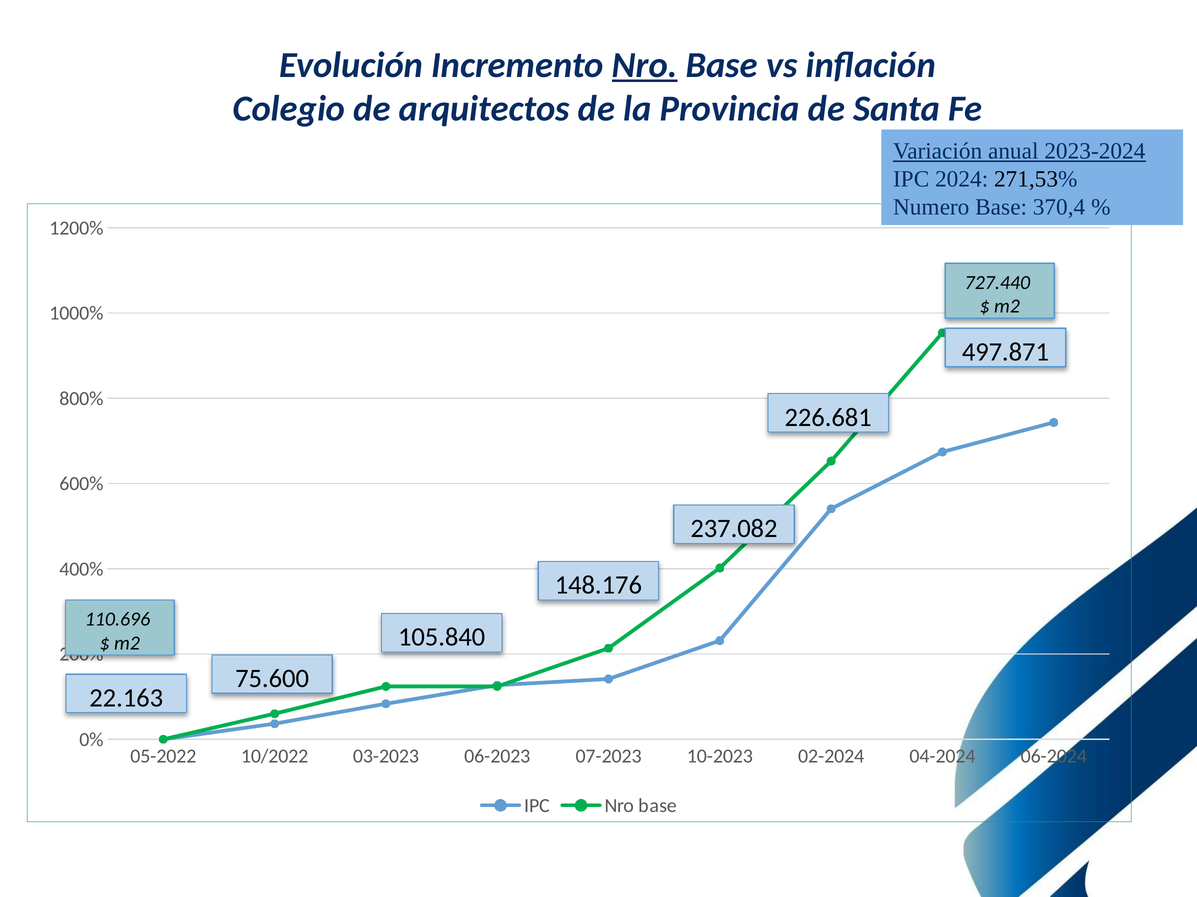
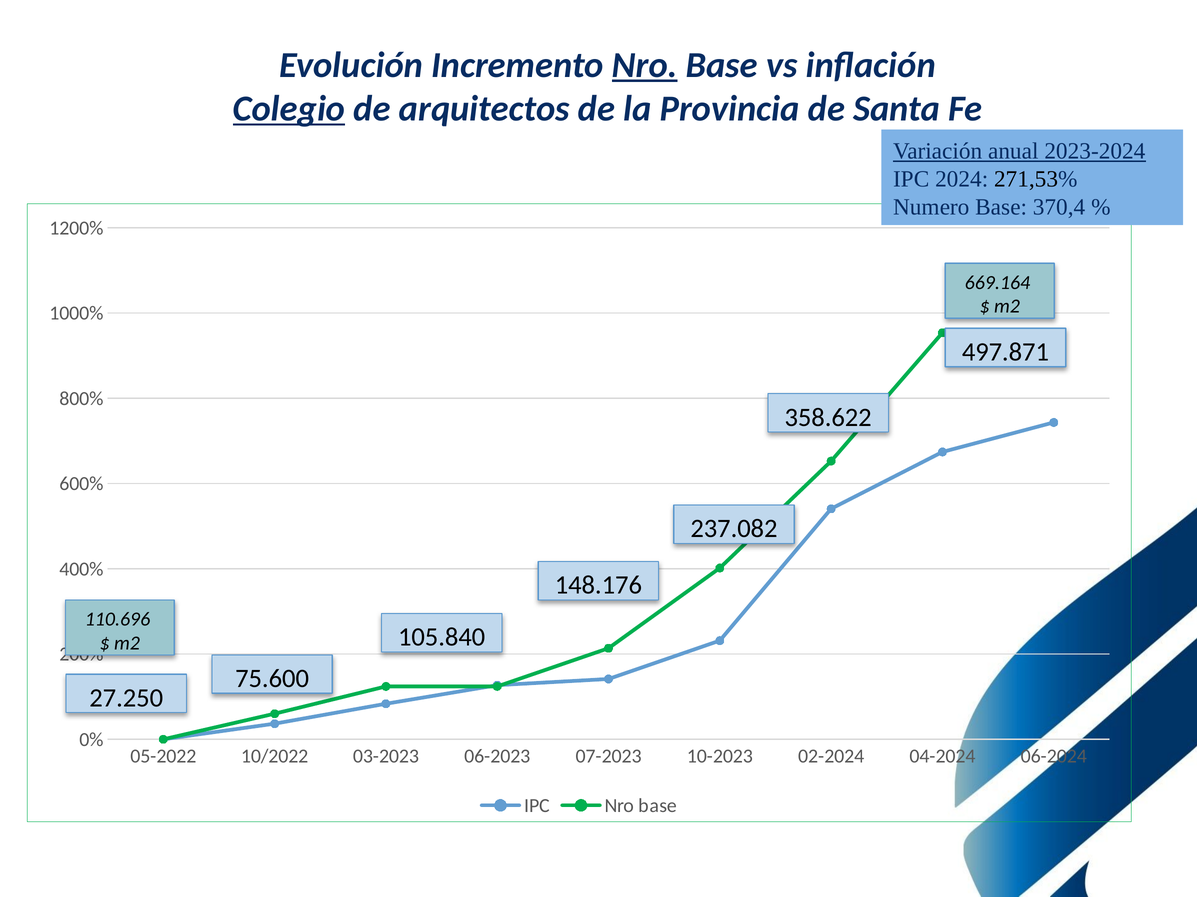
Colegio underline: none -> present
727.440: 727.440 -> 669.164
226.681: 226.681 -> 358.622
22.163: 22.163 -> 27.250
